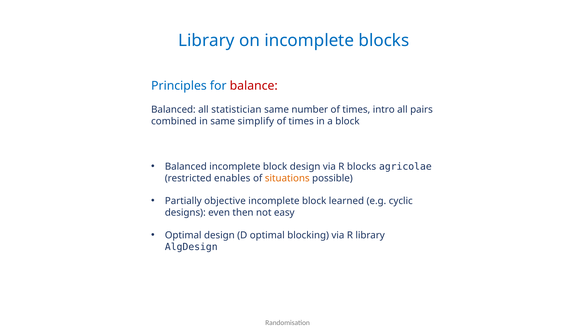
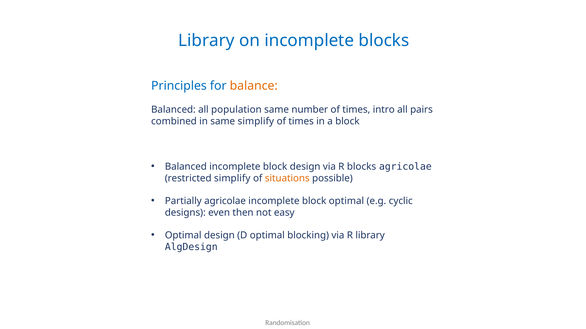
balance colour: red -> orange
statistician: statistician -> population
restricted enables: enables -> simplify
Partially objective: objective -> agricolae
block learned: learned -> optimal
